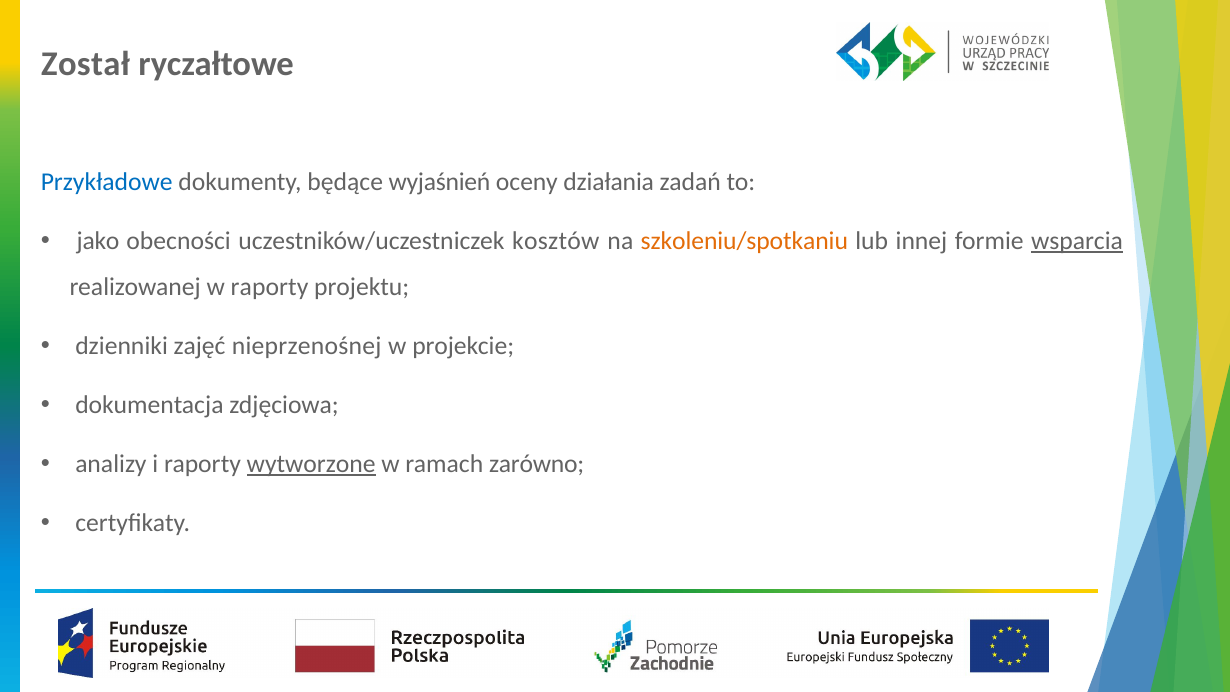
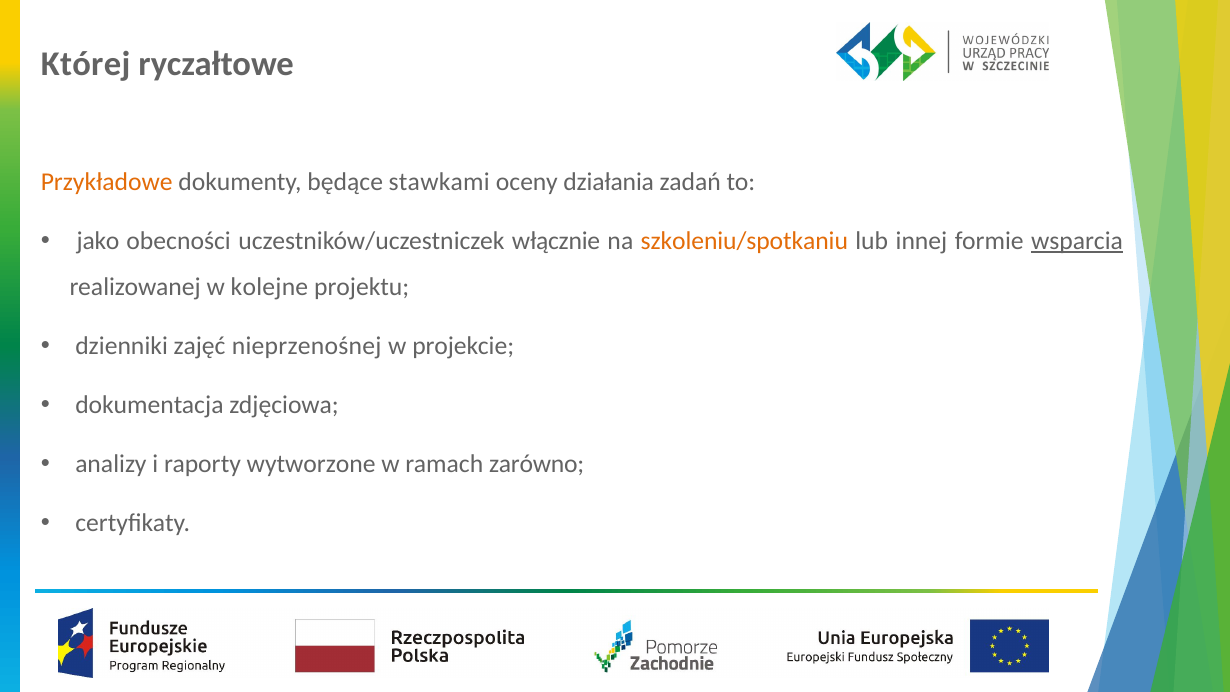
Został: Został -> Której
Przykładowe colour: blue -> orange
wyjaśnień: wyjaśnień -> stawkami
kosztów: kosztów -> włącznie
w raporty: raporty -> kolejne
wytworzone underline: present -> none
